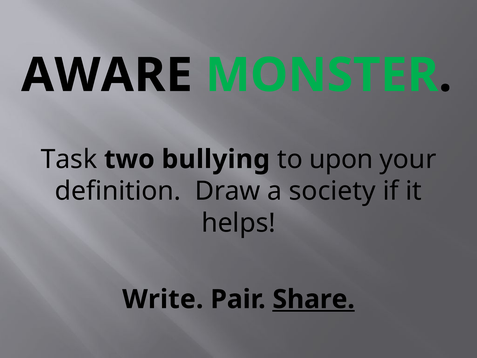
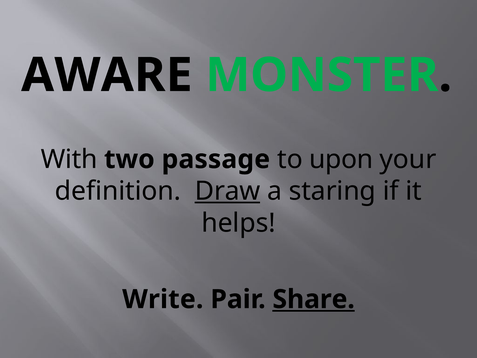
Task: Task -> With
bullying: bullying -> passage
Draw underline: none -> present
society: society -> staring
